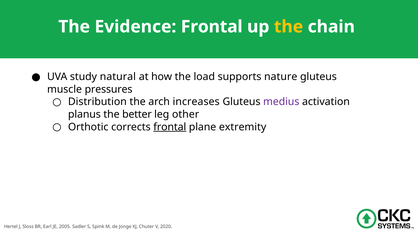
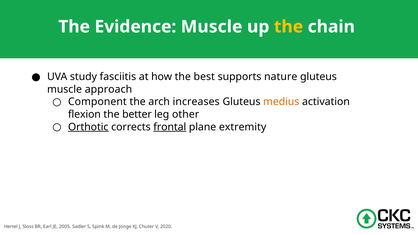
Evidence Frontal: Frontal -> Muscle
natural: natural -> fasciitis
load: load -> best
pressures: pressures -> approach
Distribution: Distribution -> Component
medius colour: purple -> orange
planus: planus -> flexion
Orthotic underline: none -> present
